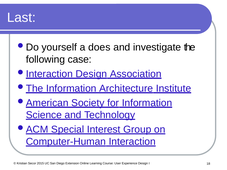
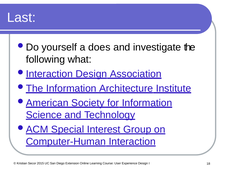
case: case -> what
